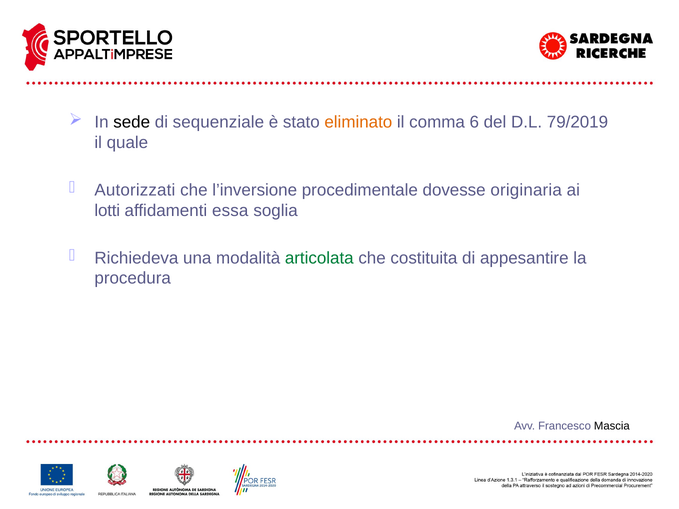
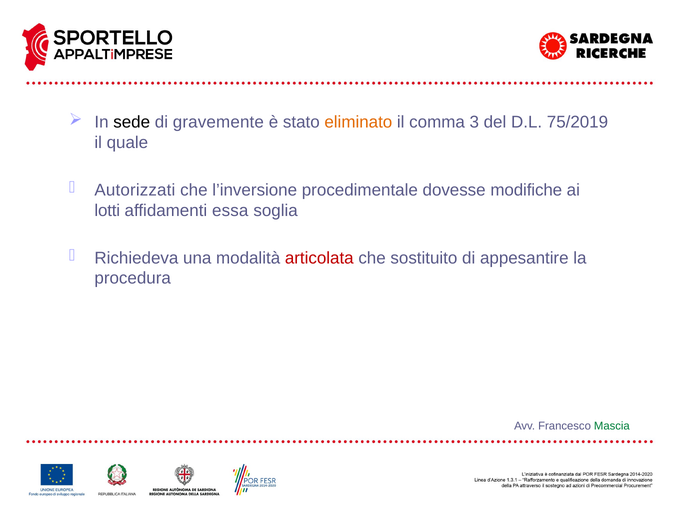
sequenziale: sequenziale -> gravemente
6: 6 -> 3
79/2019: 79/2019 -> 75/2019
originaria: originaria -> modifiche
articolata colour: green -> red
costituita: costituita -> sostituito
Mascia colour: black -> green
